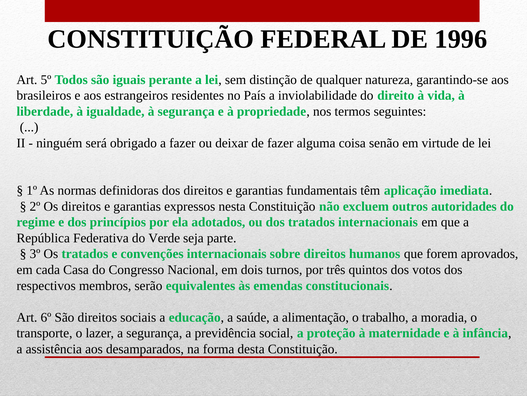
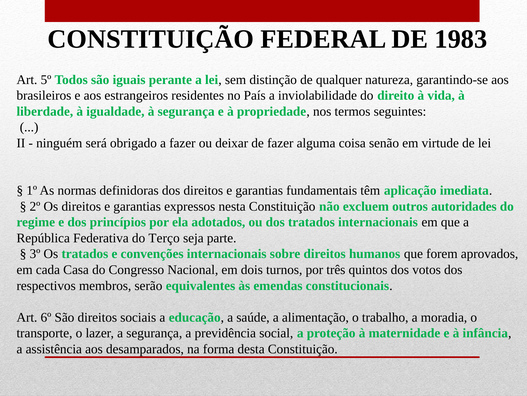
1996: 1996 -> 1983
Verde: Verde -> Terço
